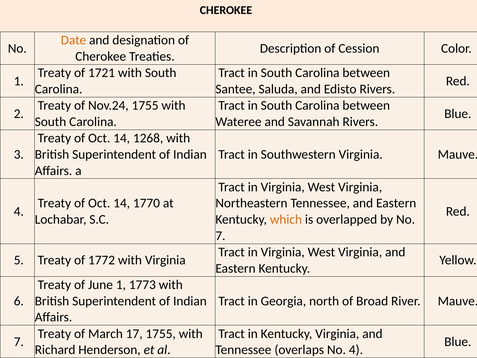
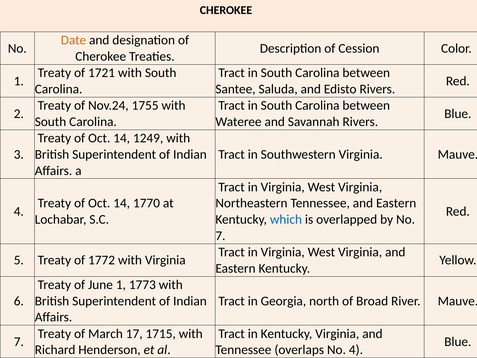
1268: 1268 -> 1249
which colour: orange -> blue
17 1755: 1755 -> 1715
